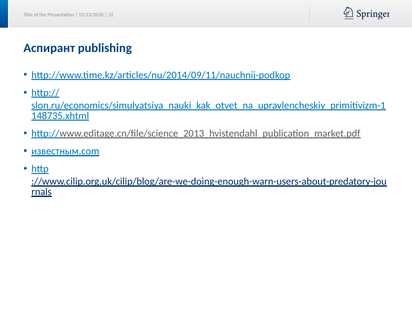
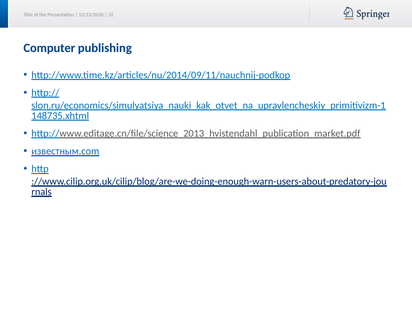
Аспирант: Аспирант -> Computer
